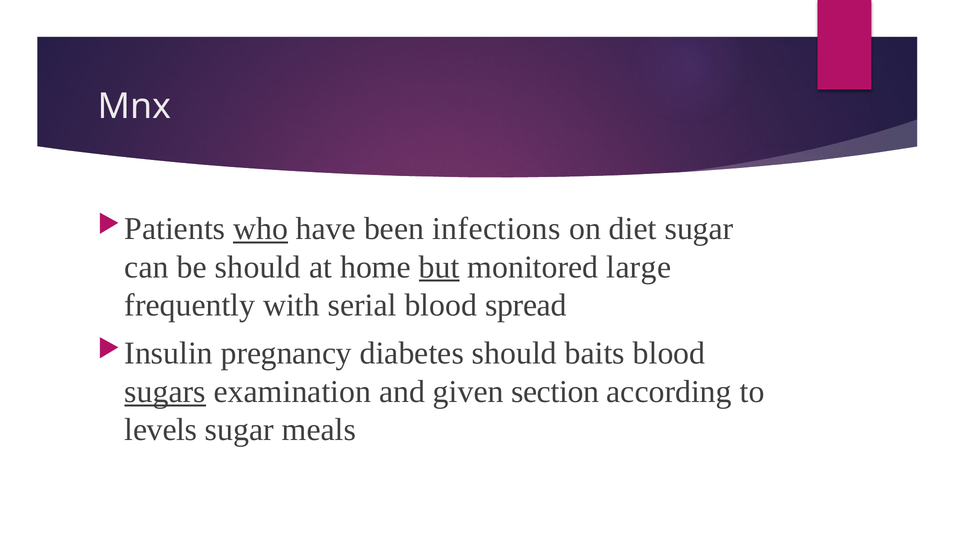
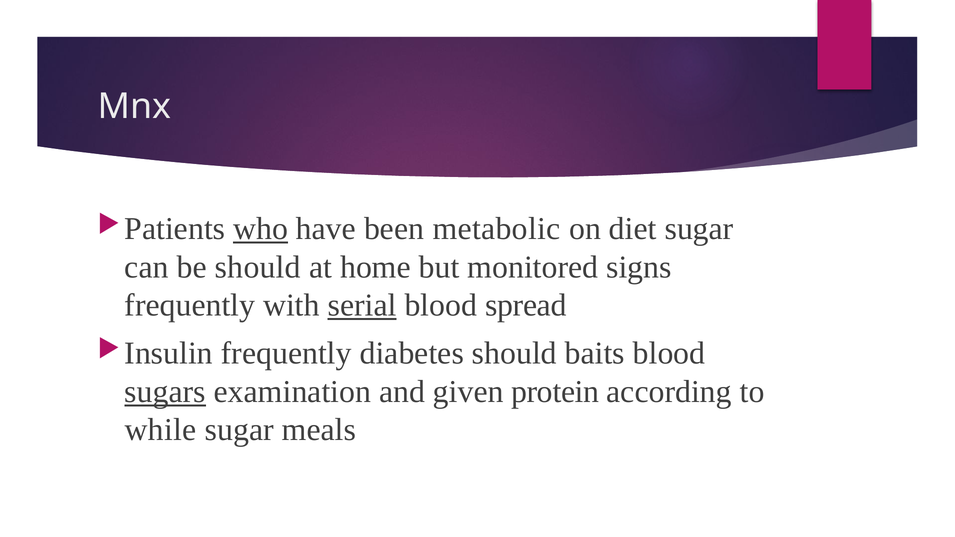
infections: infections -> metabolic
but underline: present -> none
large: large -> signs
serial underline: none -> present
pregnancy at (286, 354): pregnancy -> frequently
section: section -> protein
levels: levels -> while
